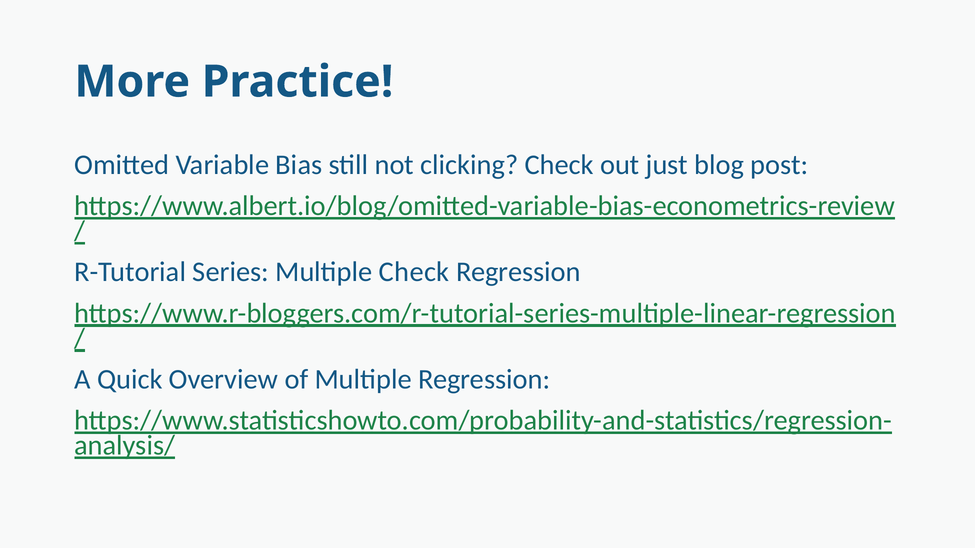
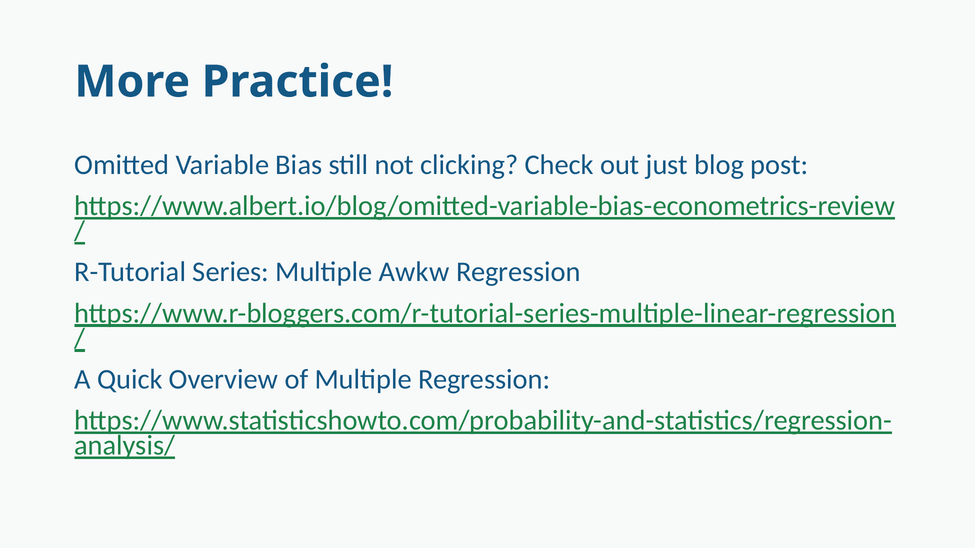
Multiple Check: Check -> Awkw
